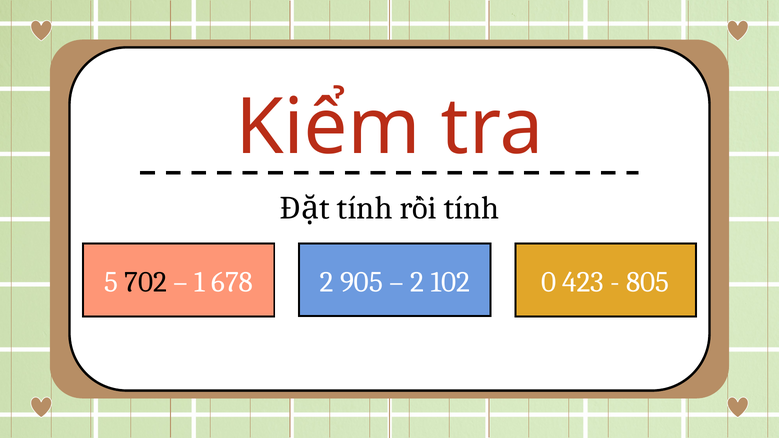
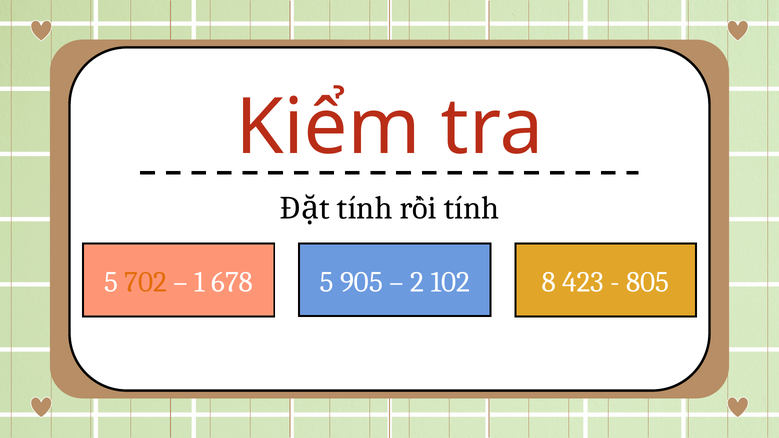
702 colour: black -> orange
678 2: 2 -> 5
0: 0 -> 8
